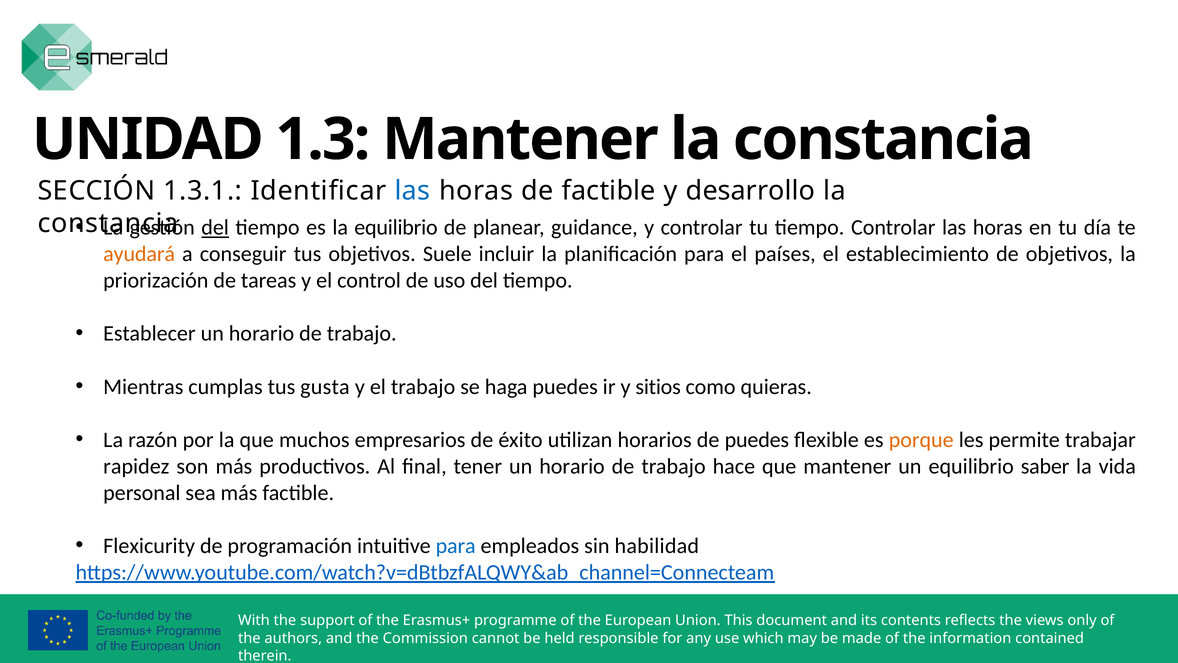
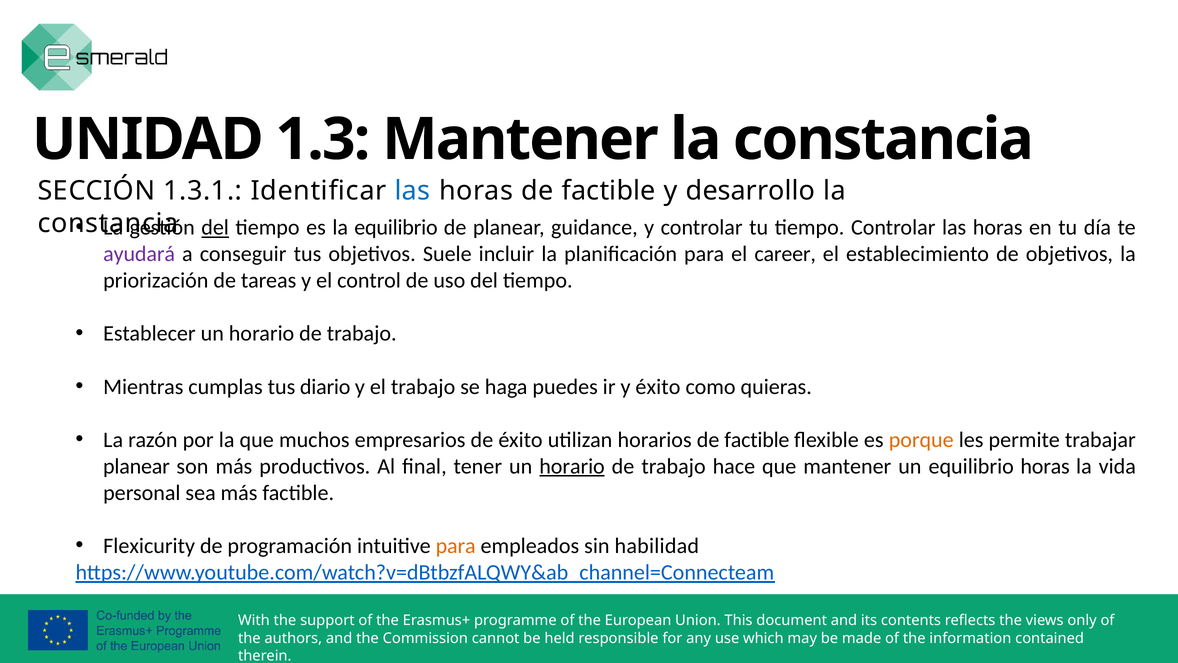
ayudará colour: orange -> purple
países: países -> career
gusta: gusta -> diario
y sitios: sitios -> éxito
horarios de puedes: puedes -> factible
rapidez at (136, 466): rapidez -> planear
horario at (572, 466) underline: none -> present
equilibrio saber: saber -> horas
para at (456, 546) colour: blue -> orange
